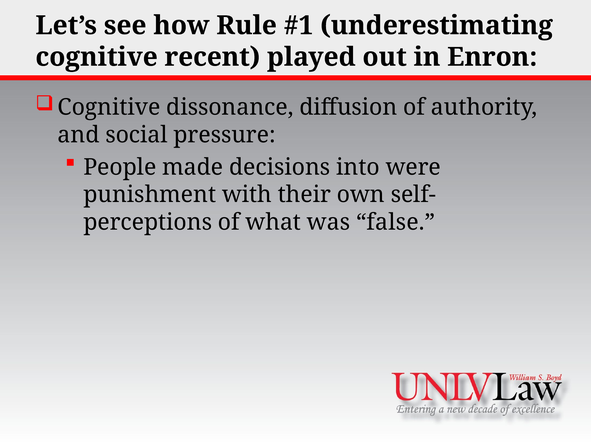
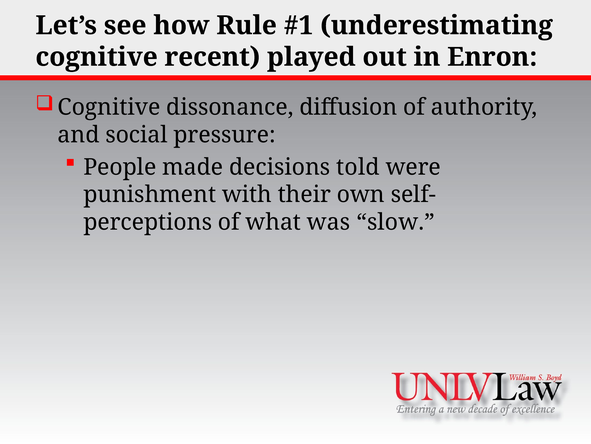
into: into -> told
false: false -> slow
